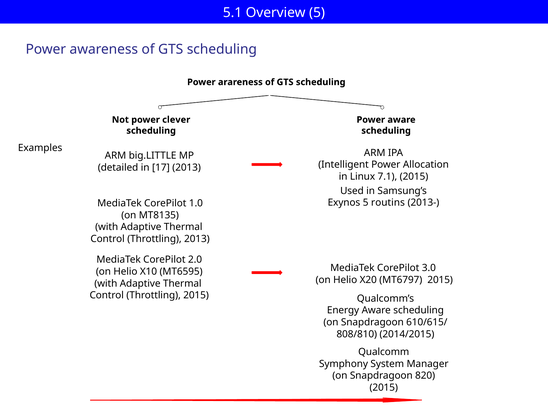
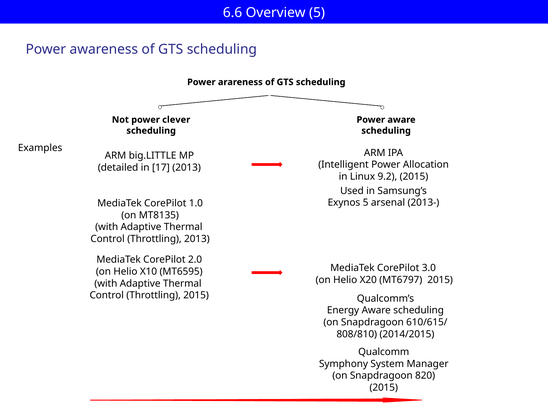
5.1: 5.1 -> 6.6
7.1: 7.1 -> 9.2
routins: routins -> arsenal
